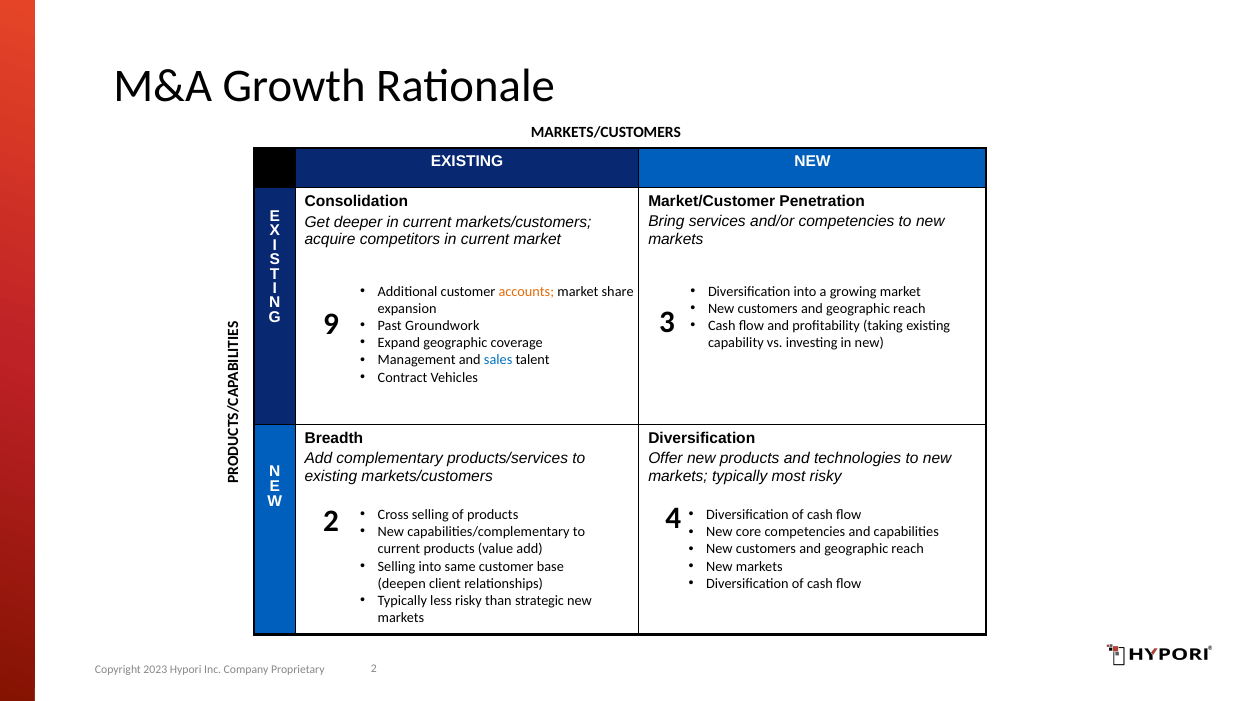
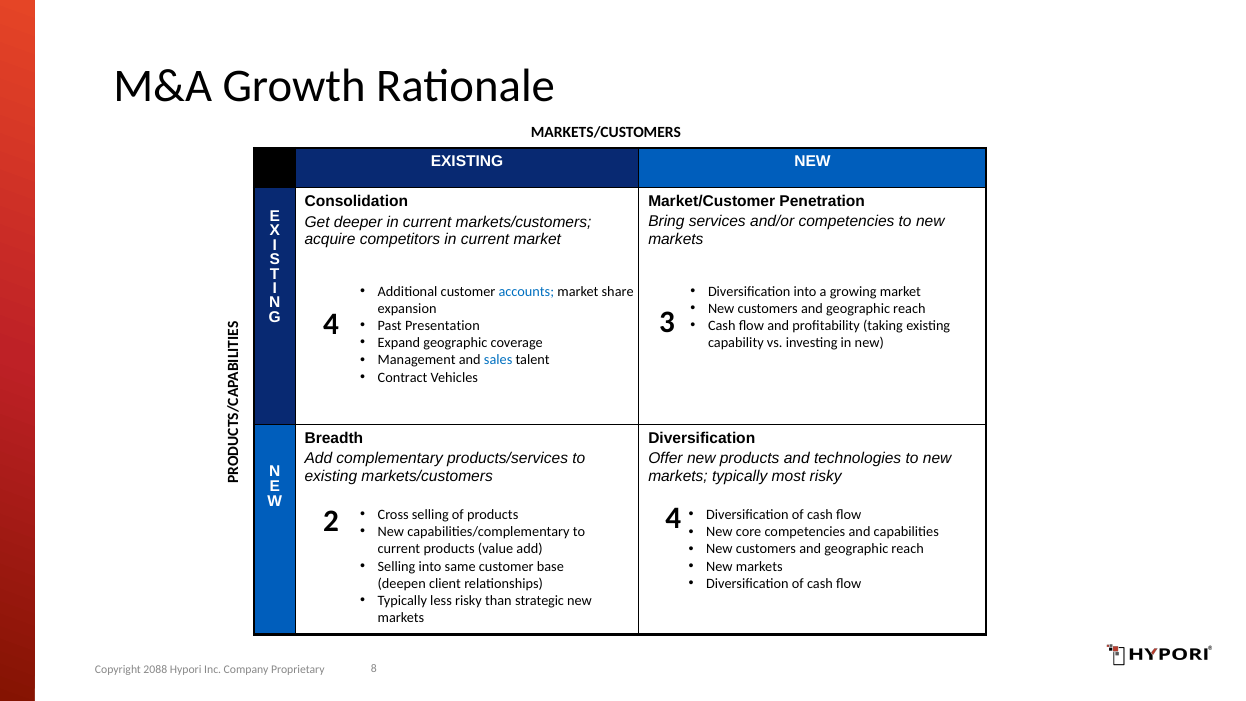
accounts colour: orange -> blue
Groundwork: Groundwork -> Presentation
S 9: 9 -> 4
2023: 2023 -> 2088
Proprietary 2: 2 -> 8
